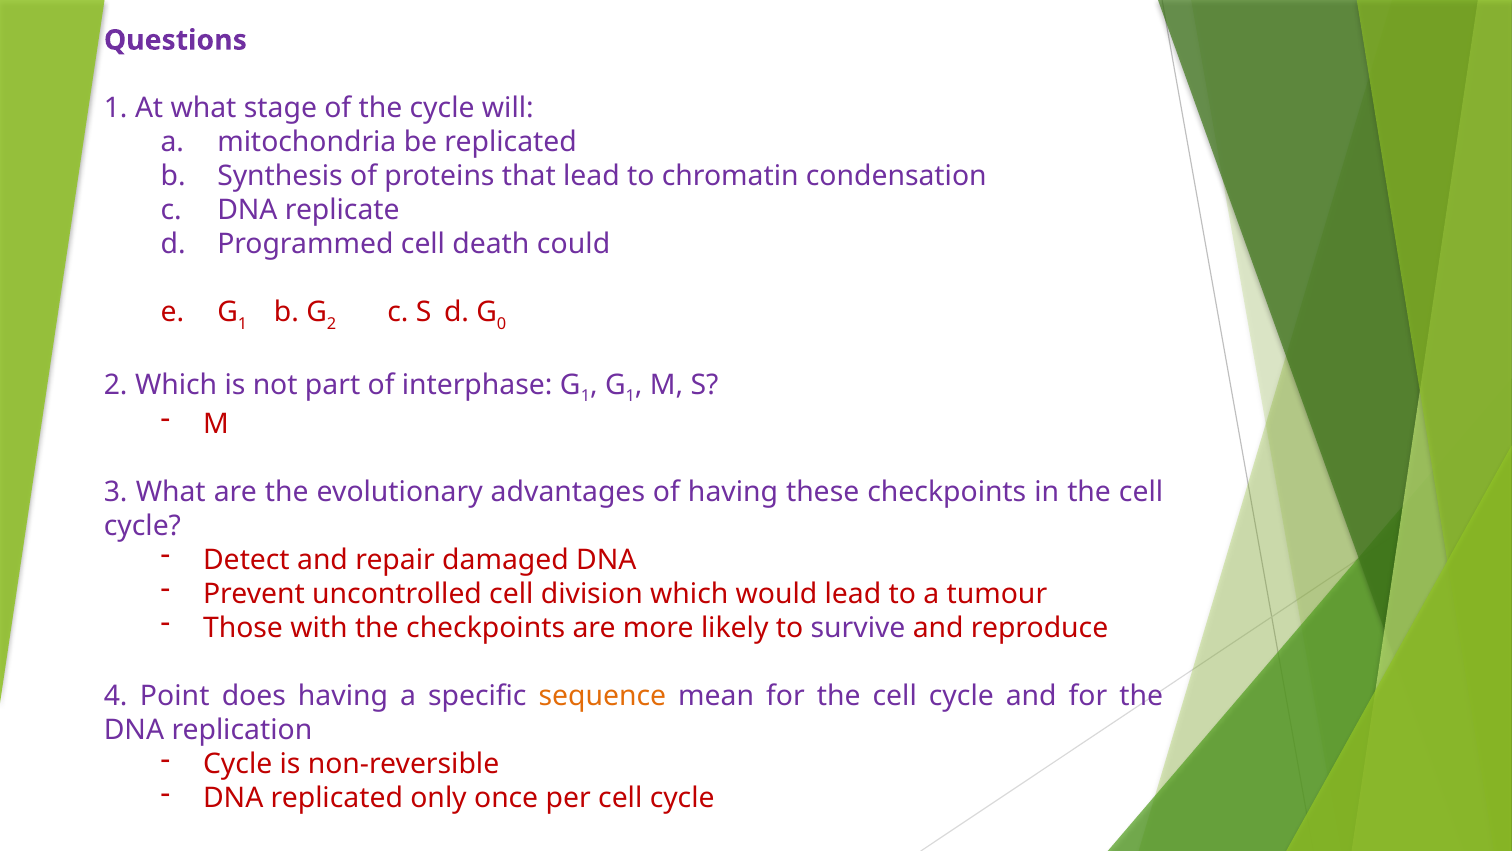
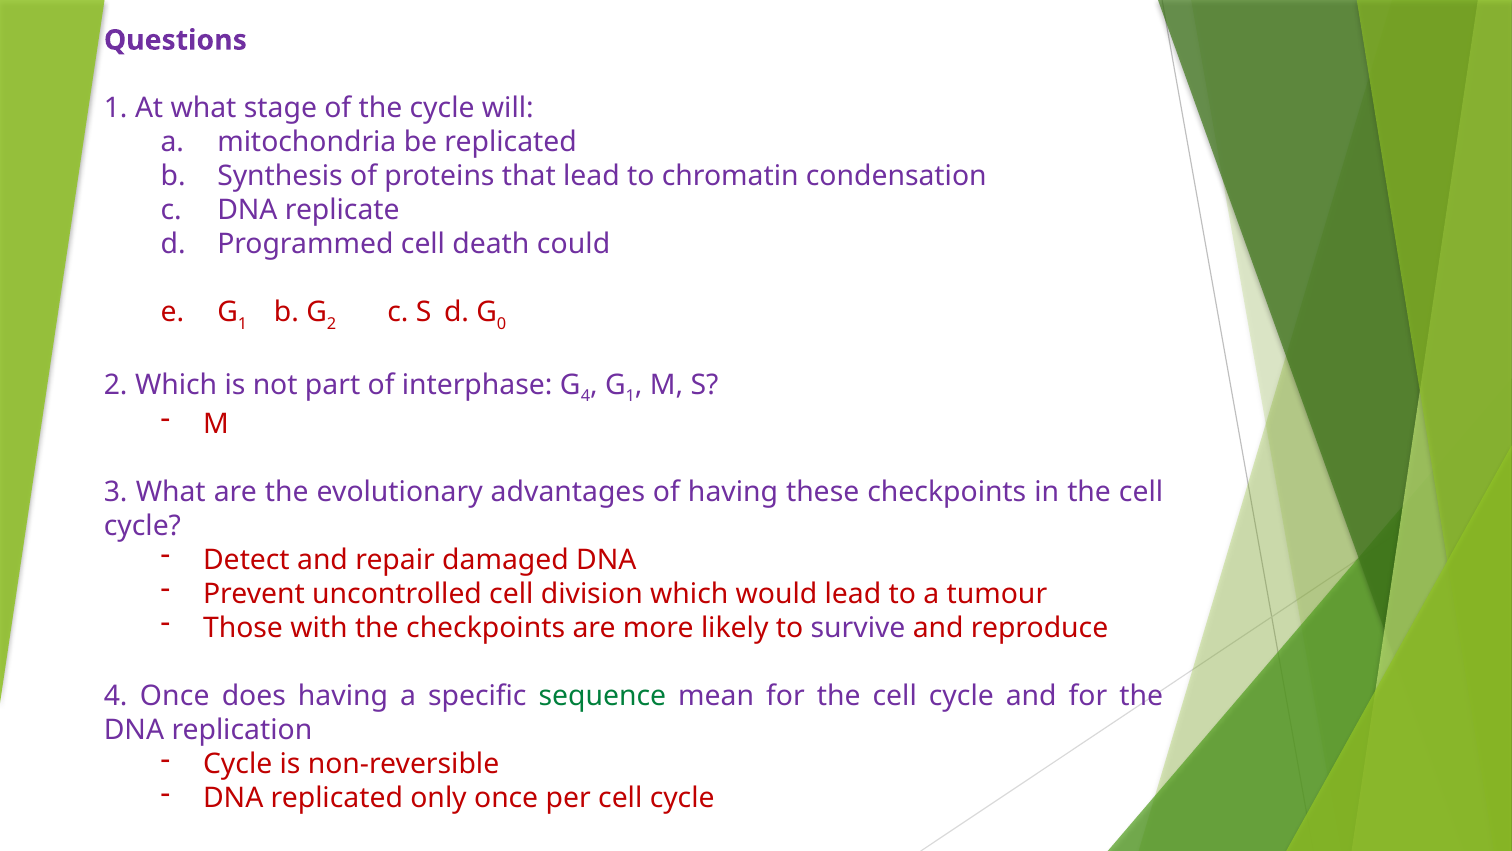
1 at (586, 396): 1 -> 4
4 Point: Point -> Once
sequence colour: orange -> green
